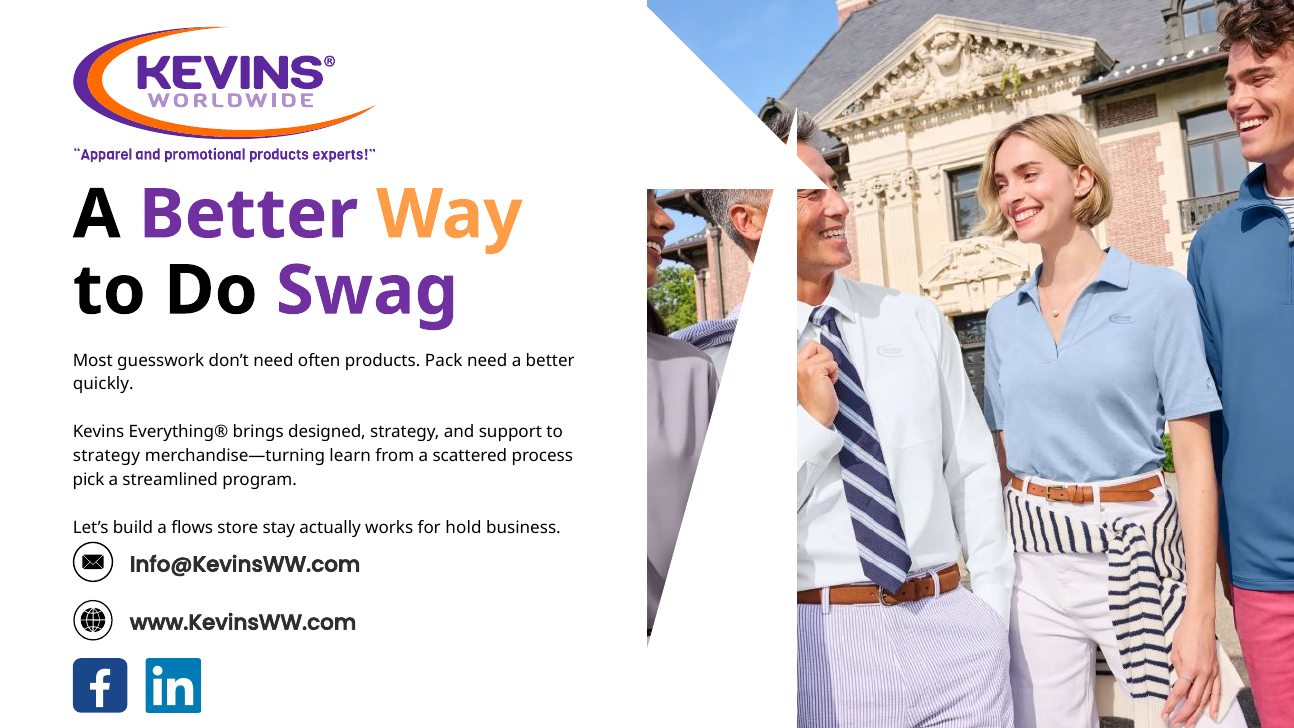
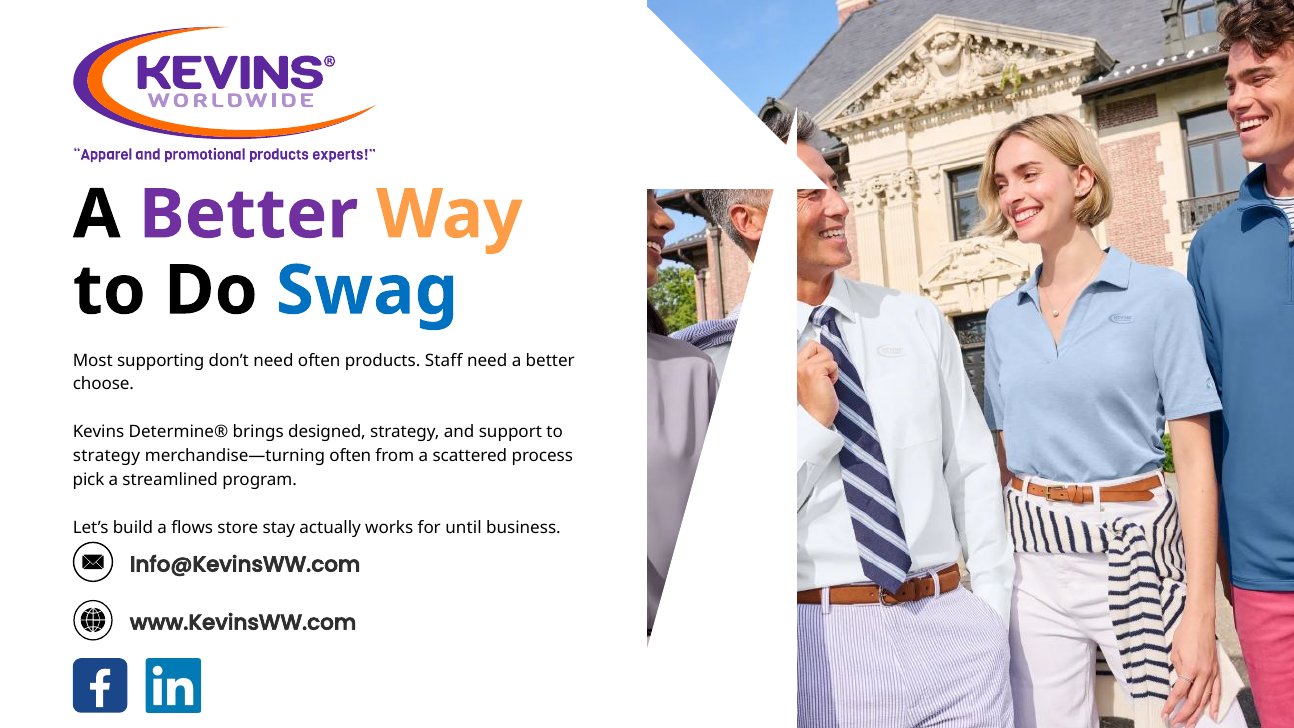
Swag colour: purple -> blue
guesswork: guesswork -> supporting
Pack: Pack -> Staff
quickly: quickly -> choose
Everything®: Everything® -> Determine®
merchandise—turning learn: learn -> often
hold: hold -> until
